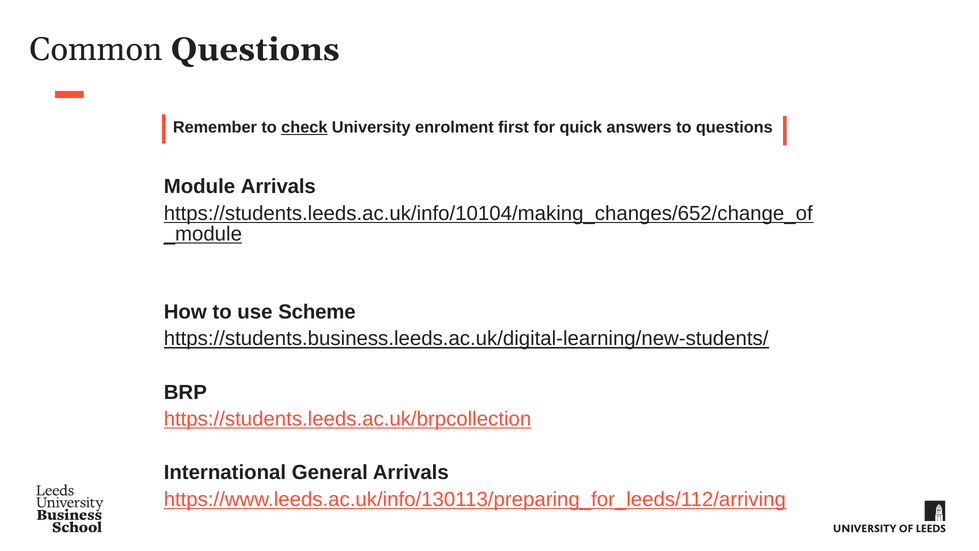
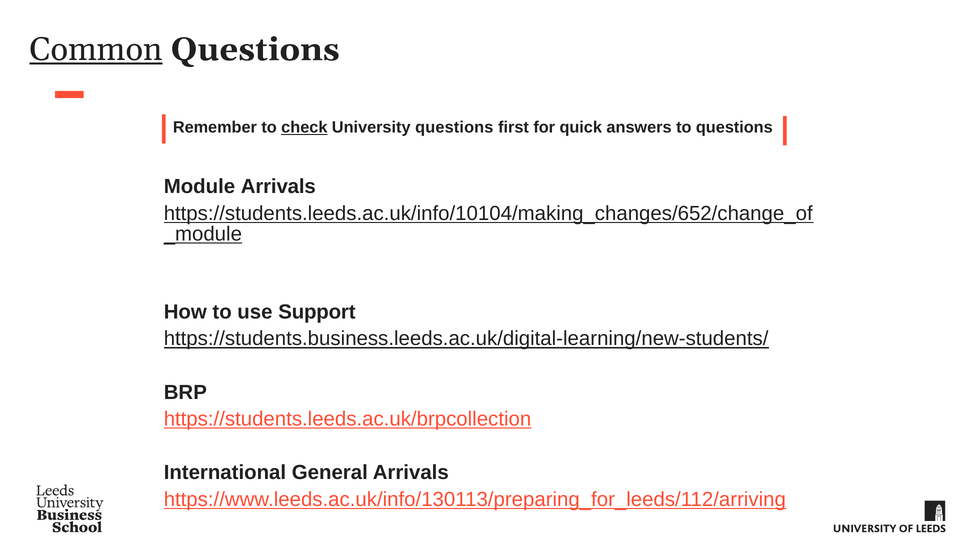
Common underline: none -> present
University enrolment: enrolment -> questions
Scheme: Scheme -> Support
